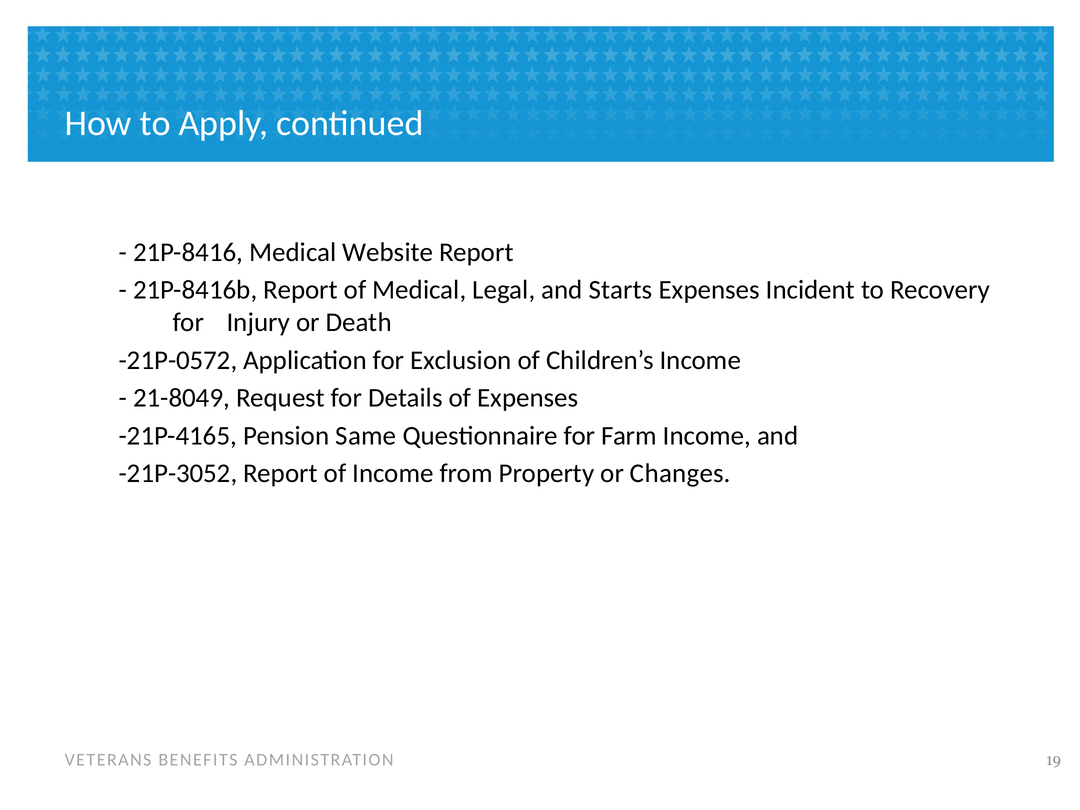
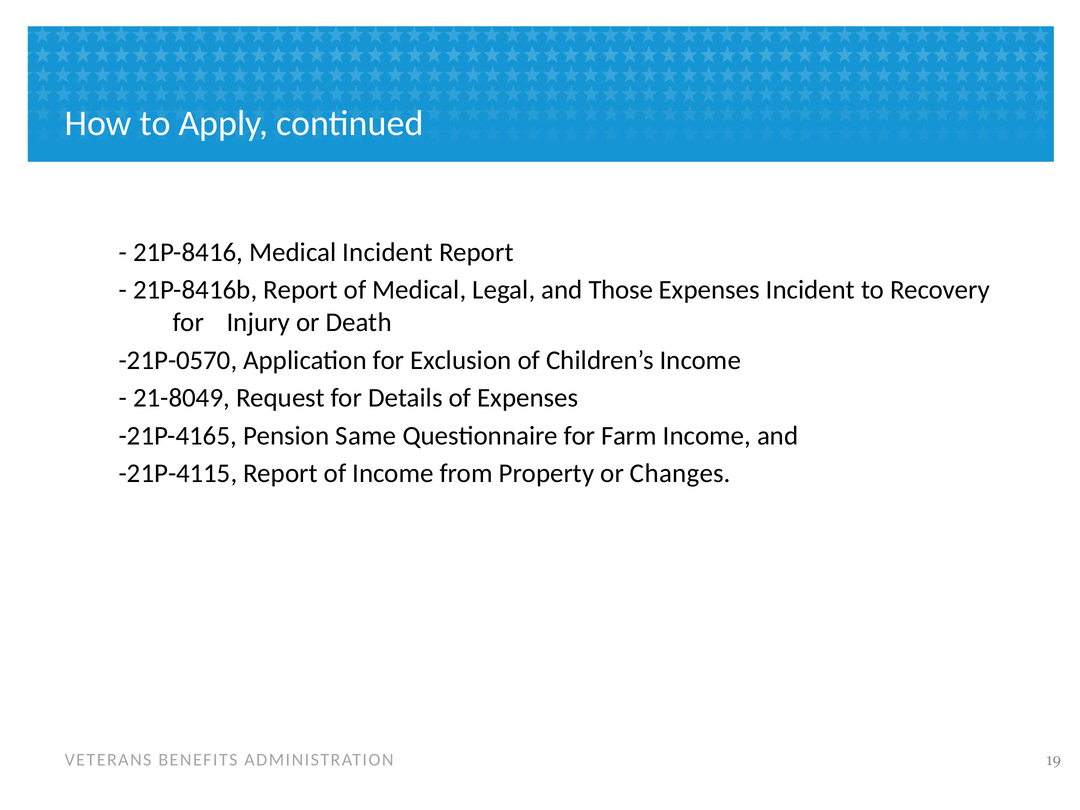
Medical Website: Website -> Incident
Starts: Starts -> Those
-21P-0572: -21P-0572 -> -21P-0570
-21P-3052: -21P-3052 -> -21P-4115
